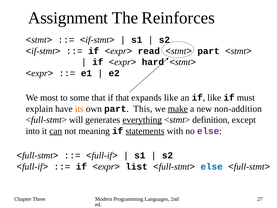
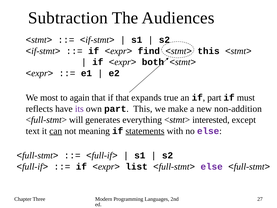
Assignment: Assignment -> Subtraction
Reinforces: Reinforces -> Audiences
read: read -> find
part at (209, 51): part -> this
hard: hard -> both
some: some -> again
expands like: like -> true
like at (214, 98): like -> part
explain: explain -> reflects
its colour: orange -> purple
make underline: present -> none
everything underline: present -> none
definition: definition -> interested
into: into -> text
else at (212, 166) colour: blue -> purple
